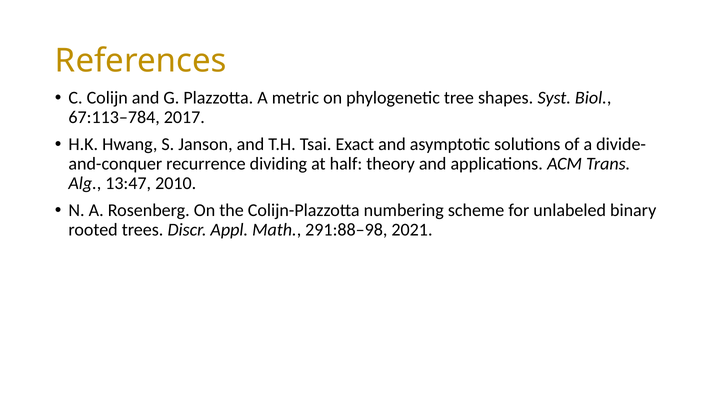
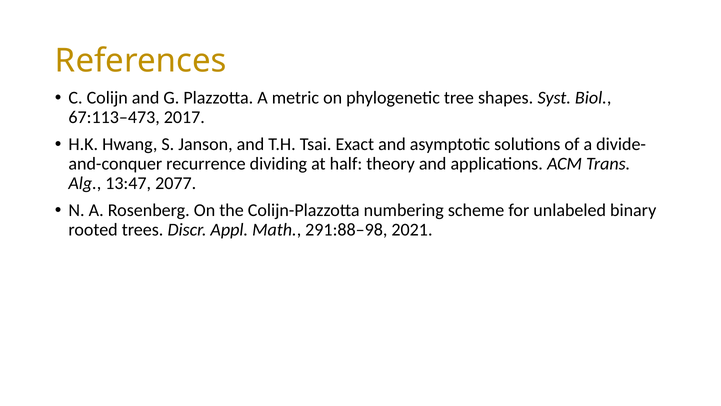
67:113–784: 67:113–784 -> 67:113–473
2010: 2010 -> 2077
